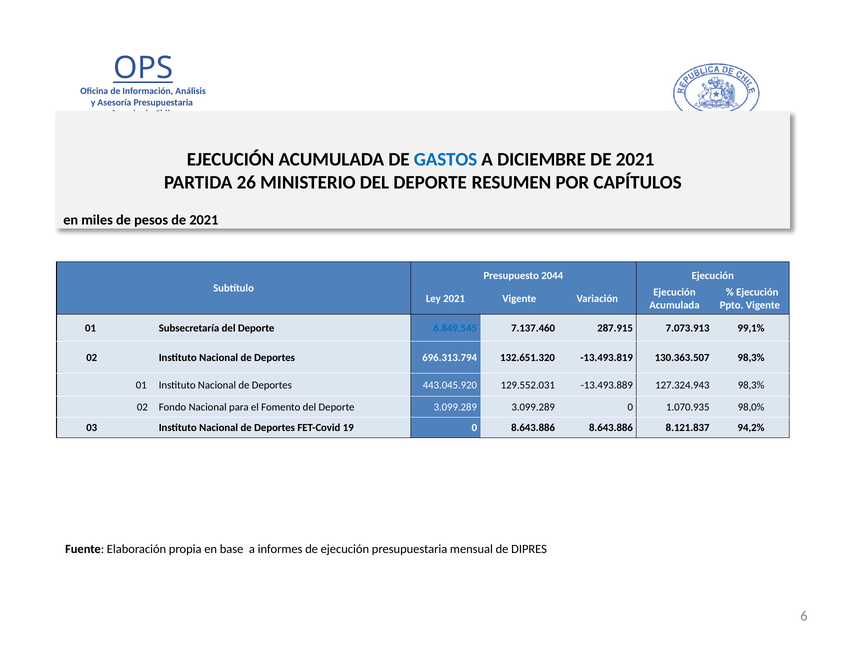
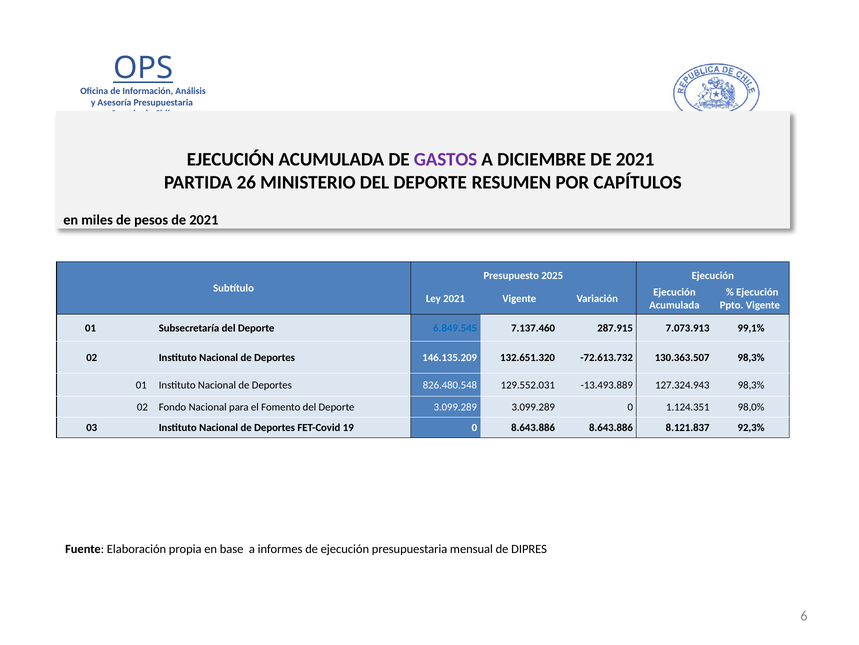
GASTOS colour: blue -> purple
2044: 2044 -> 2025
696.313.794: 696.313.794 -> 146.135.209
-13.493.819: -13.493.819 -> -72.613.732
443.045.920: 443.045.920 -> 826.480.548
1.070.935: 1.070.935 -> 1.124.351
94,2%: 94,2% -> 92,3%
